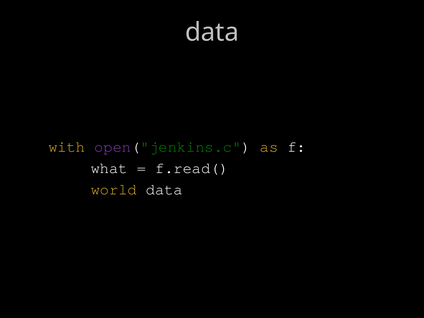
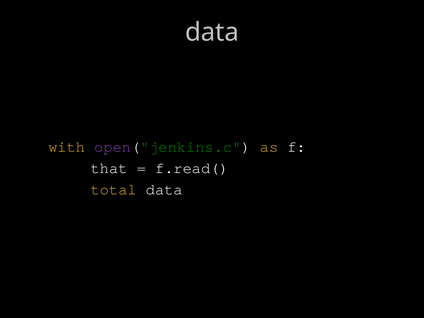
what: what -> that
world: world -> total
